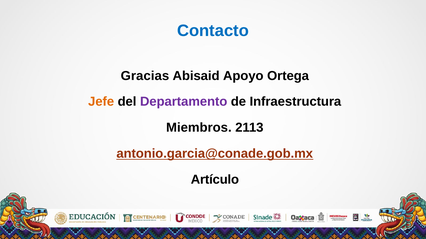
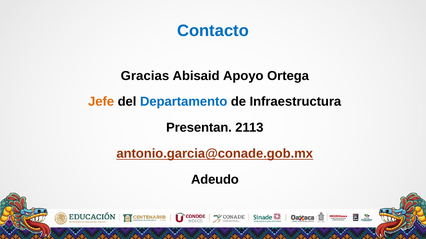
Departamento colour: purple -> blue
Miembros: Miembros -> Presentan
Artículo: Artículo -> Adeudo
